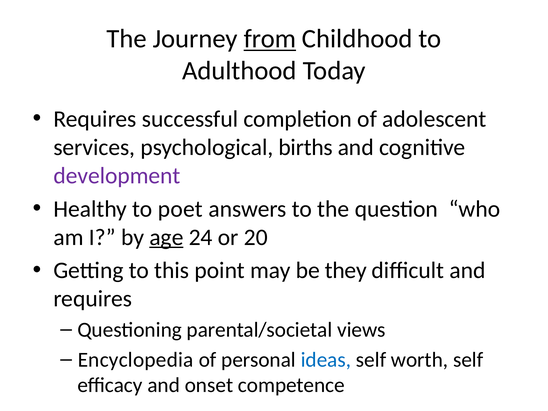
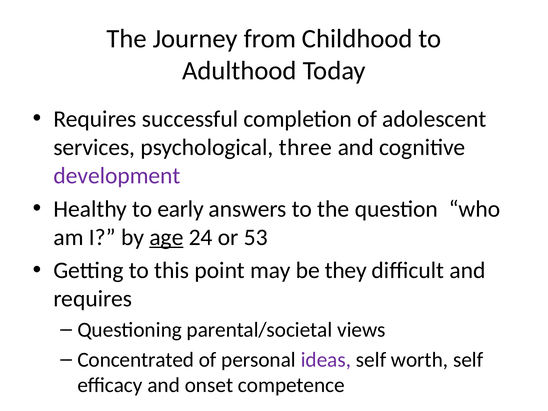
from underline: present -> none
births: births -> three
poet: poet -> early
20: 20 -> 53
Encyclopedia: Encyclopedia -> Concentrated
ideas colour: blue -> purple
